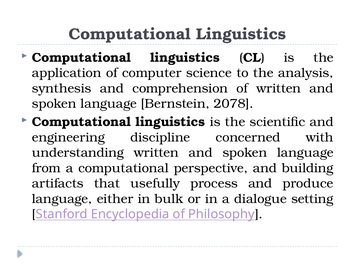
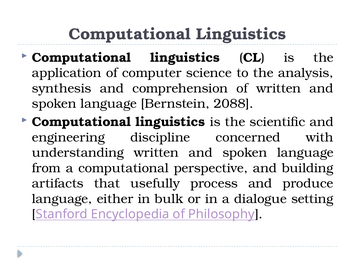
2078: 2078 -> 2088
